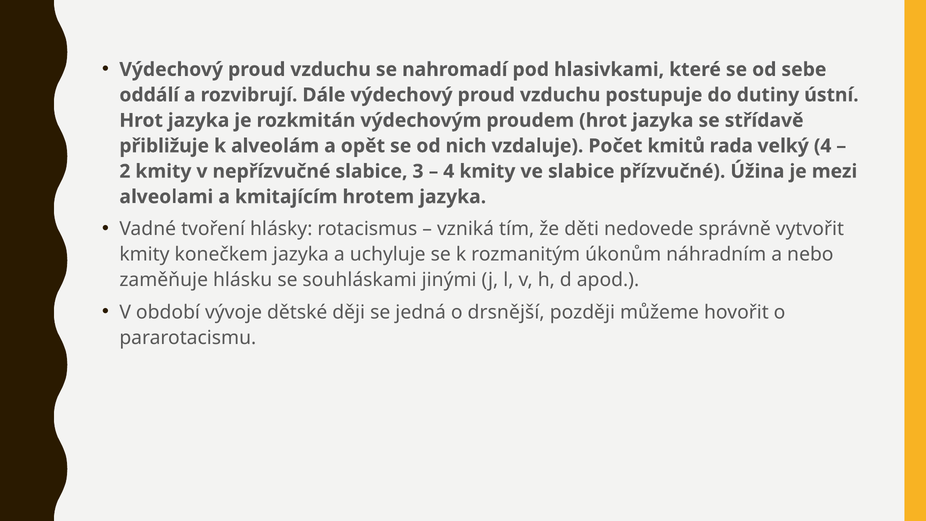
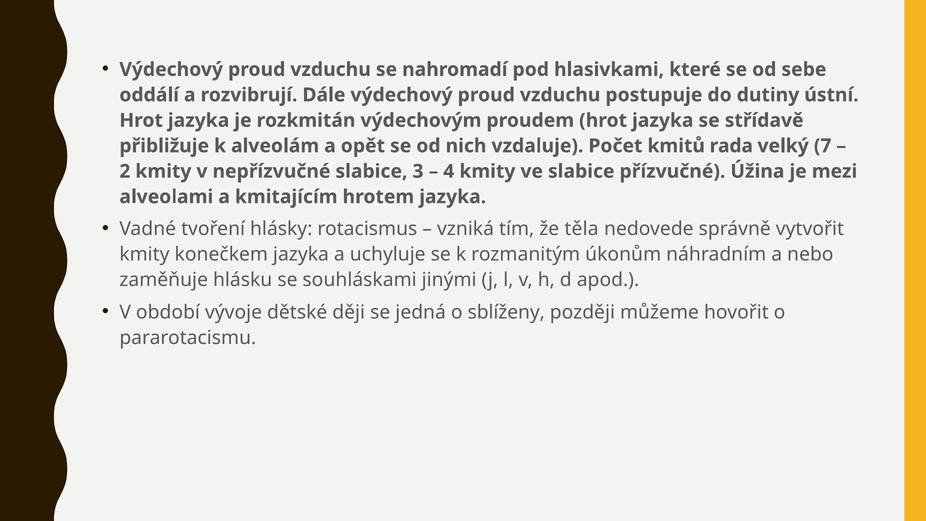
velký 4: 4 -> 7
děti: děti -> těla
drsnější: drsnější -> sblíženy
